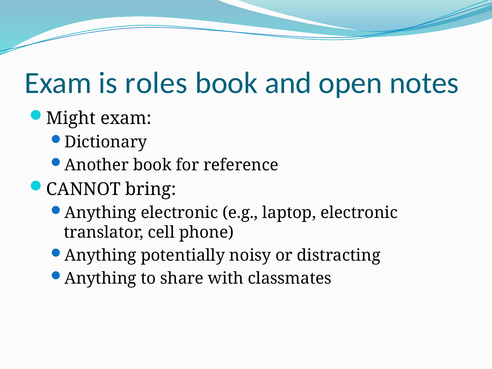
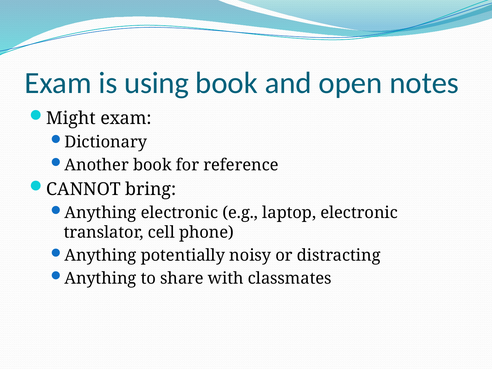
roles: roles -> using
